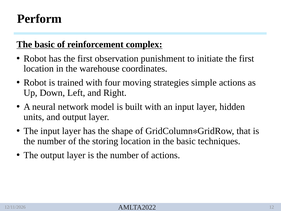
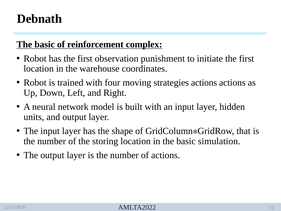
Perform: Perform -> Debnath
strategies simple: simple -> actions
techniques: techniques -> simulation
